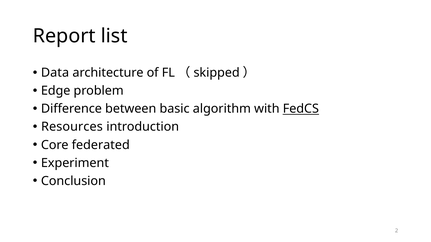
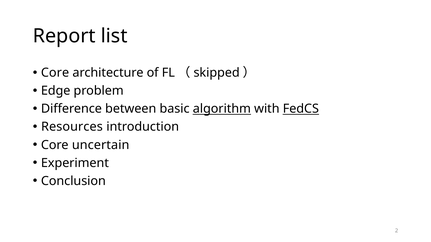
Data at (55, 73): Data -> Core
algorithm underline: none -> present
federated: federated -> uncertain
